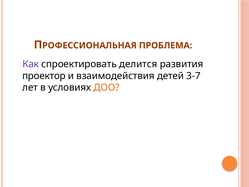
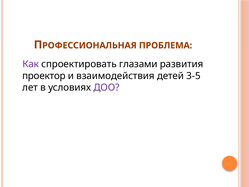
делится: делится -> глазами
3-7: 3-7 -> 3-5
ДОО colour: orange -> purple
